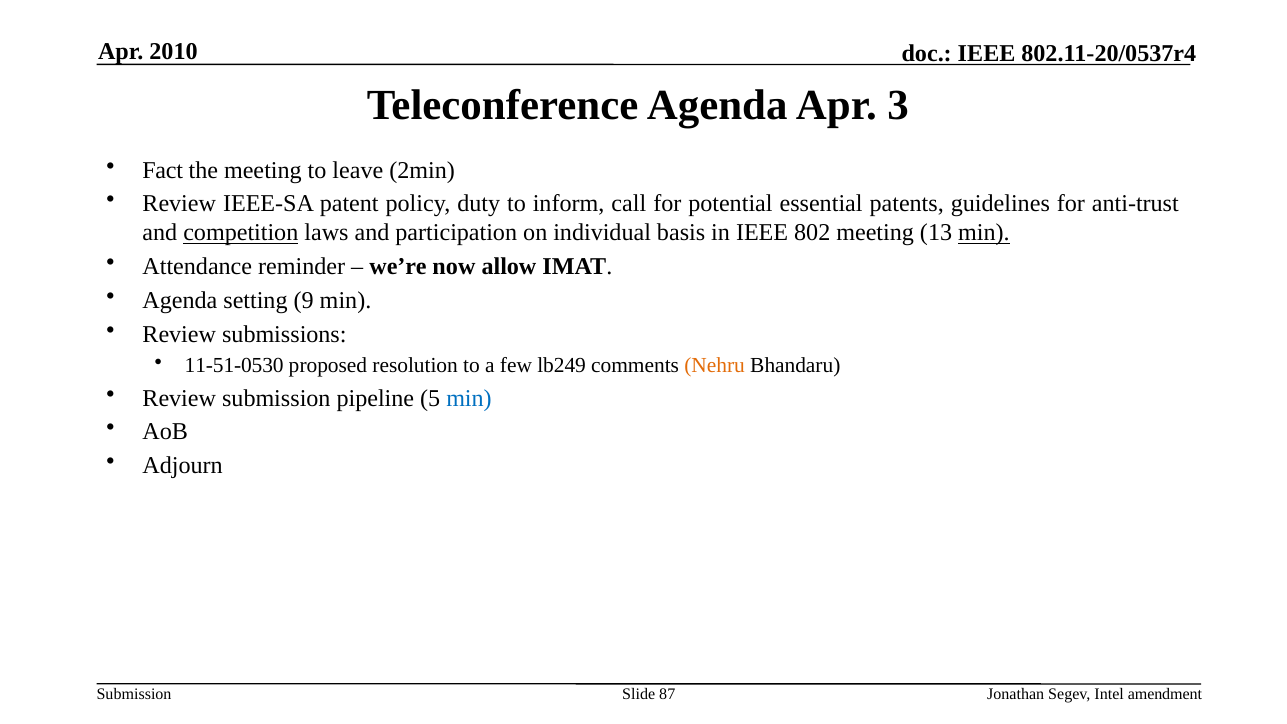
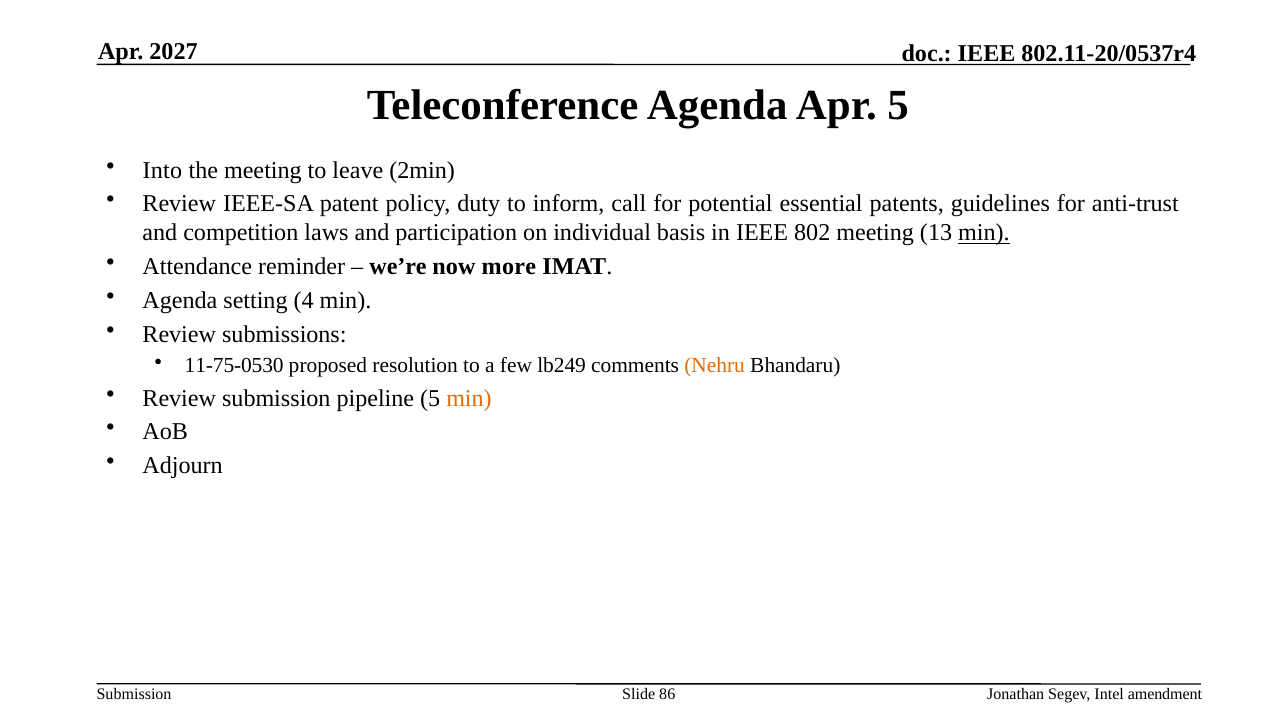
2010: 2010 -> 2027
Apr 3: 3 -> 5
Fact: Fact -> Into
competition underline: present -> none
allow: allow -> more
9: 9 -> 4
11-51-0530: 11-51-0530 -> 11-75-0530
min at (469, 398) colour: blue -> orange
87: 87 -> 86
